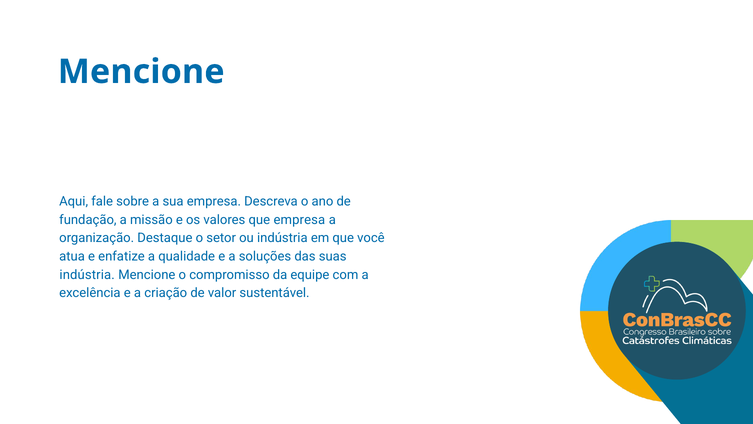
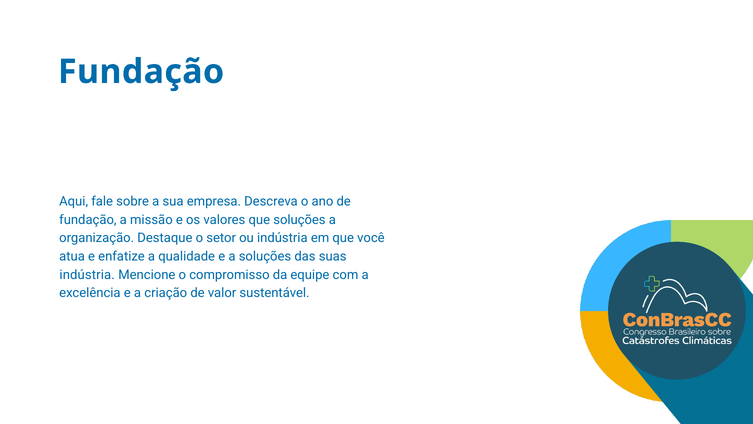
Mencione at (141, 72): Mencione -> Fundação
que empresa: empresa -> soluções
